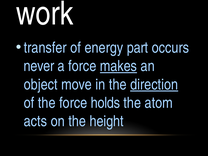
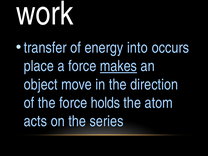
part: part -> into
never: never -> place
direction underline: present -> none
height: height -> series
